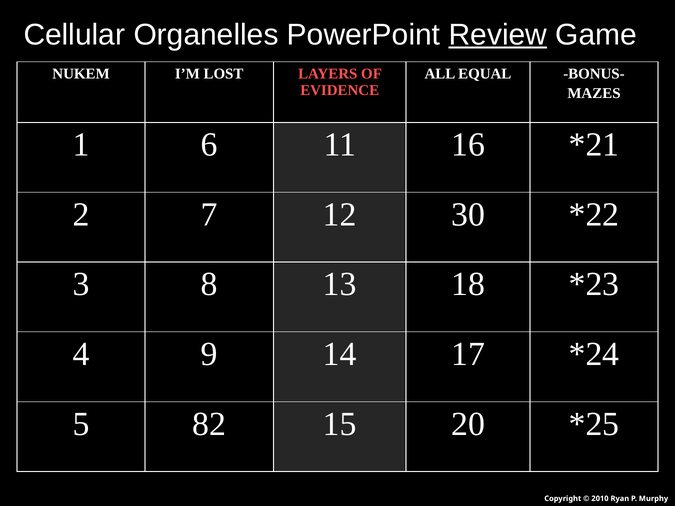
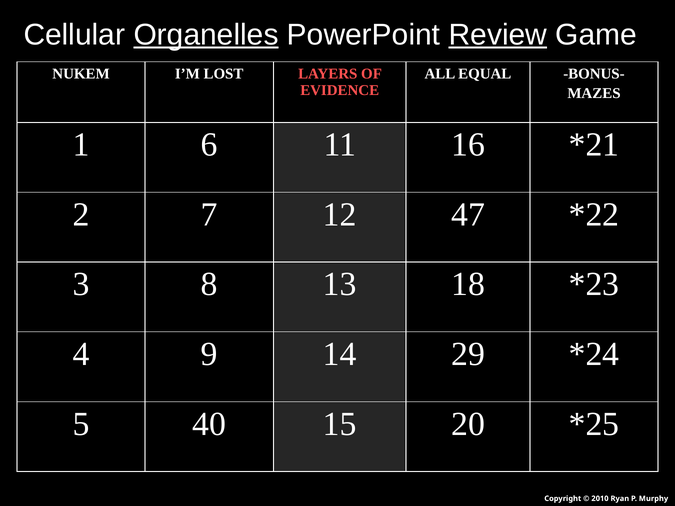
Organelles underline: none -> present
30: 30 -> 47
17: 17 -> 29
82: 82 -> 40
